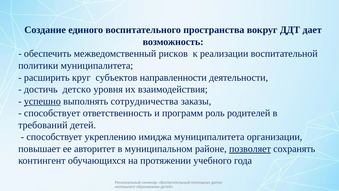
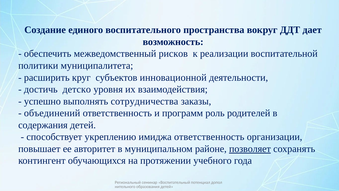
направленности: направленности -> инновационной
успешно underline: present -> none
способствует at (52, 113): способствует -> объединений
требований: требований -> содержания
имиджа муниципалитета: муниципалитета -> ответственность
